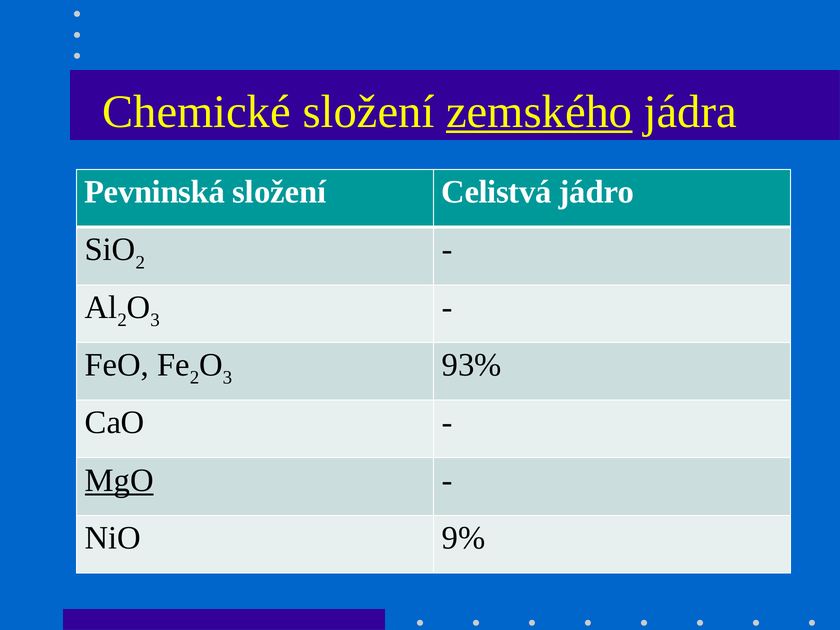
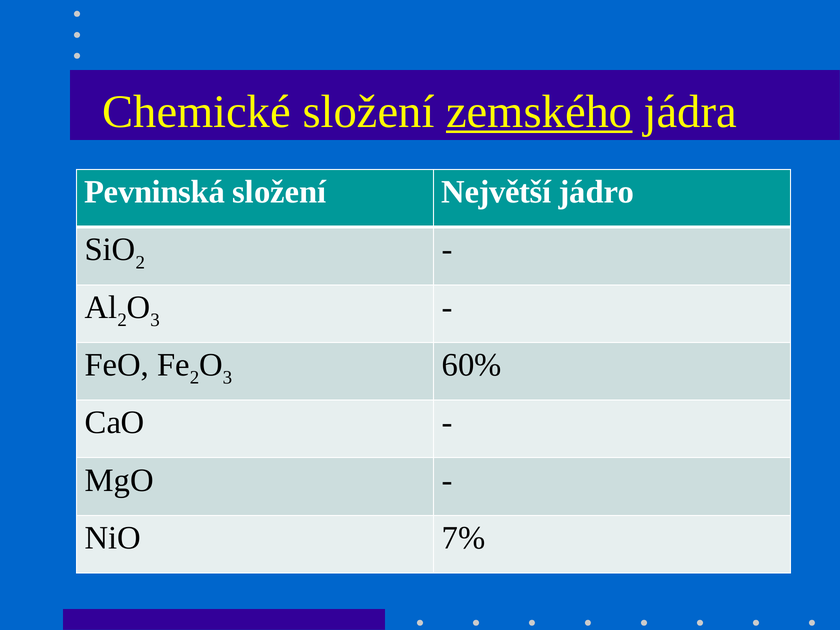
Celistvá: Celistvá -> Největší
93%: 93% -> 60%
MgO underline: present -> none
9%: 9% -> 7%
